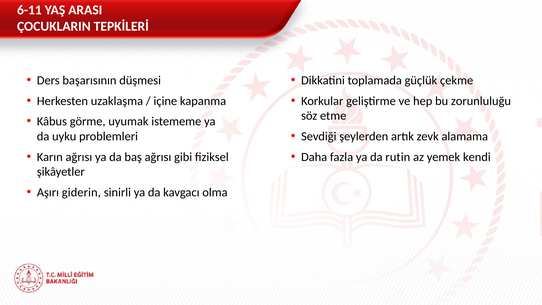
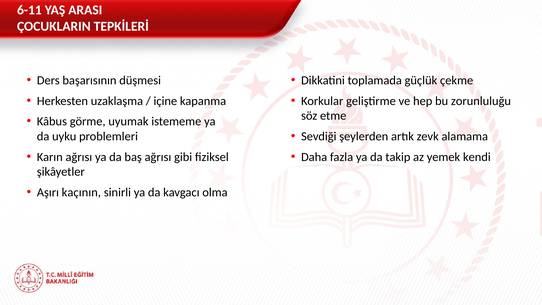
rutin: rutin -> takip
giderin: giderin -> kaçının
